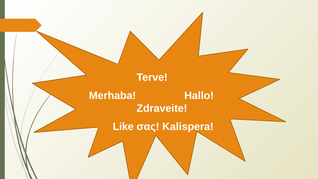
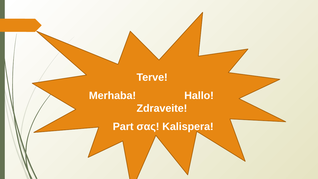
Like: Like -> Part
